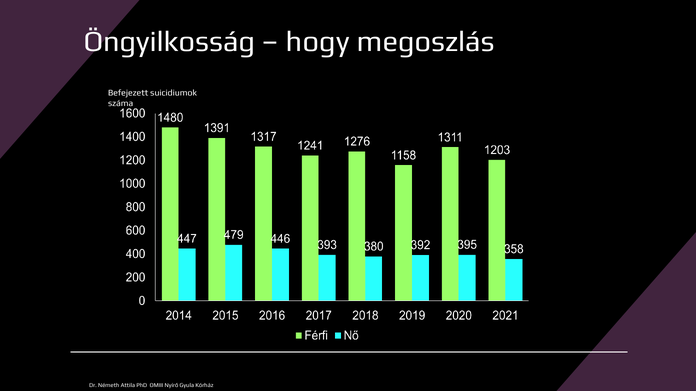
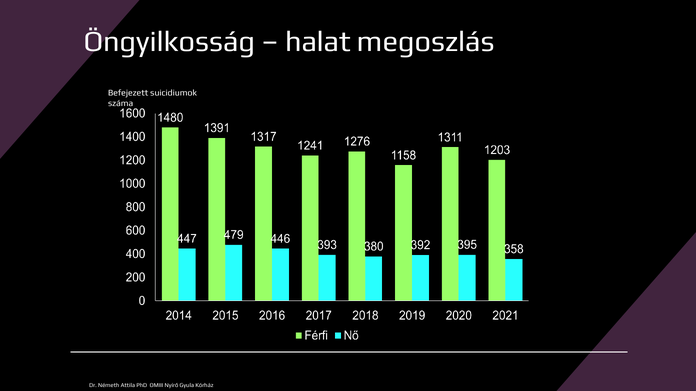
hogy: hogy -> halat
